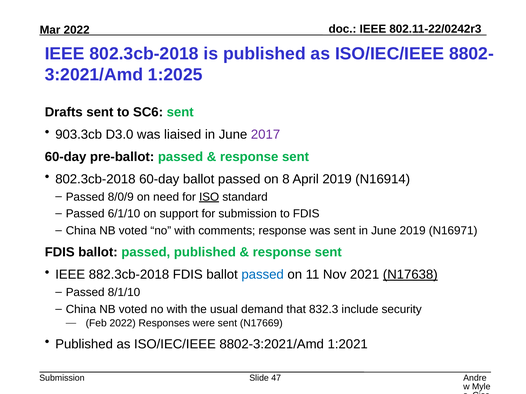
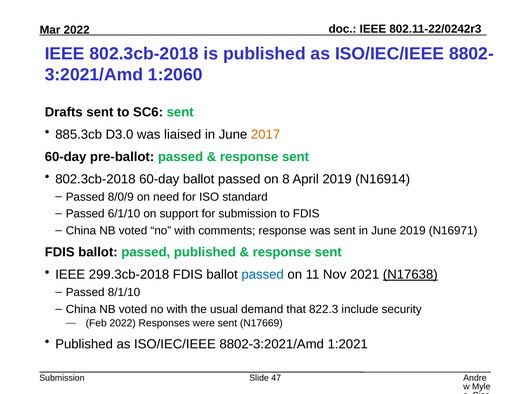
1:2025: 1:2025 -> 1:2060
903.3cb: 903.3cb -> 885.3cb
2017 colour: purple -> orange
ISO underline: present -> none
882.3cb-2018: 882.3cb-2018 -> 299.3cb-2018
832.3: 832.3 -> 822.3
